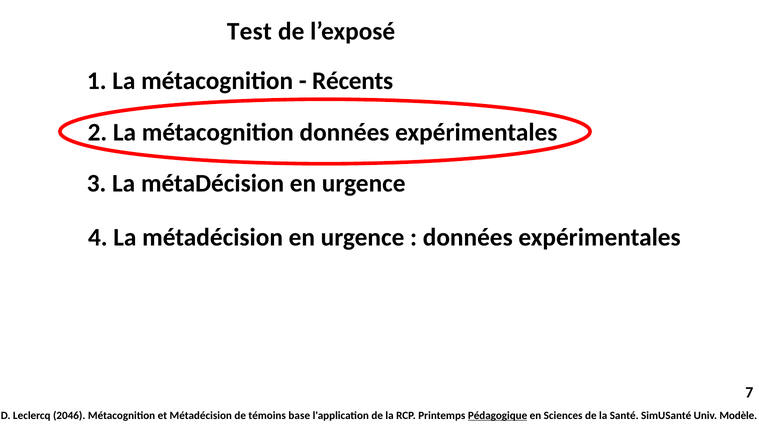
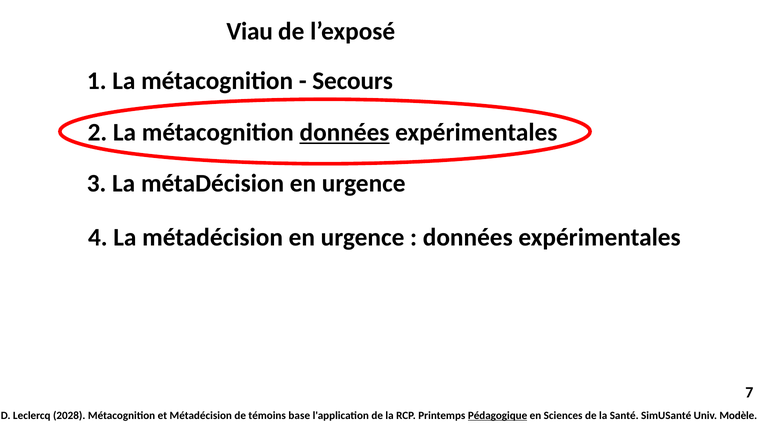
Test: Test -> Viau
Récents: Récents -> Secours
données at (345, 132) underline: none -> present
2046: 2046 -> 2028
